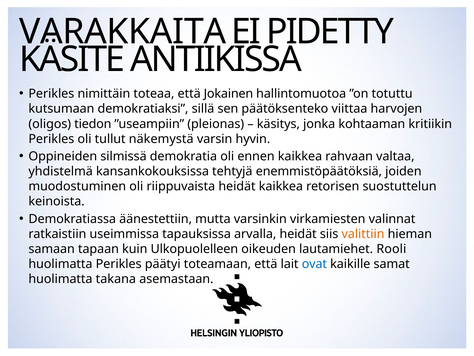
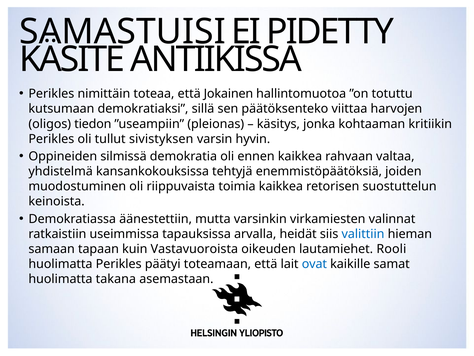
VARAKKAITA: VARAKKAITA -> SAMASTUISI
näkemystä: näkemystä -> sivistyksen
riippuvaista heidät: heidät -> toimia
valittiin colour: orange -> blue
Ulkopuolelleen: Ulkopuolelleen -> Vastavuoroista
